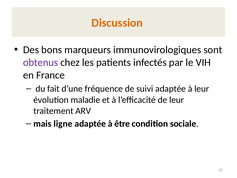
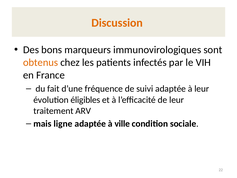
obtenus colour: purple -> orange
maladie: maladie -> éligibles
être: être -> ville
